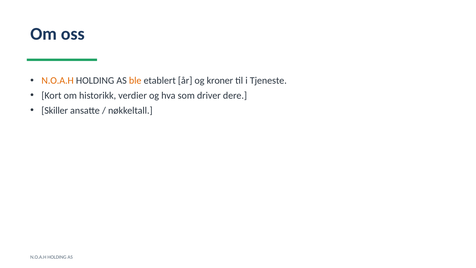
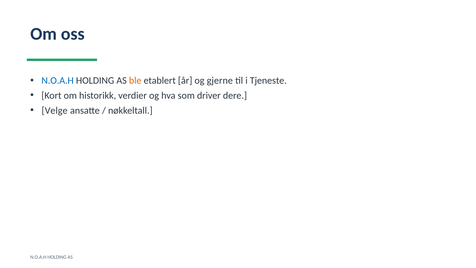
N.O.A.H at (58, 81) colour: orange -> blue
kroner: kroner -> gjerne
Skiller: Skiller -> Velge
